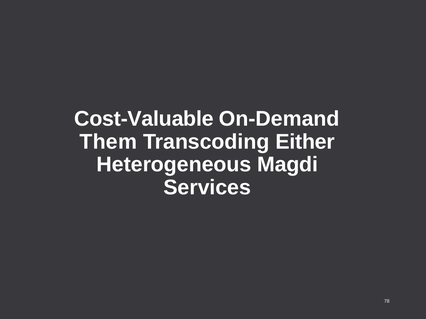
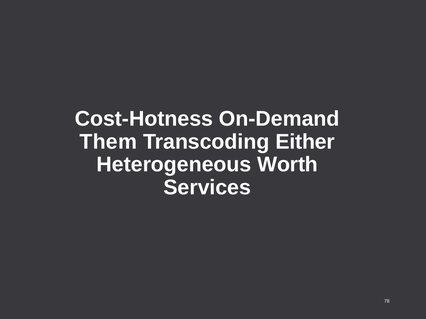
Cost-Valuable: Cost-Valuable -> Cost-Hotness
Magdi: Magdi -> Worth
